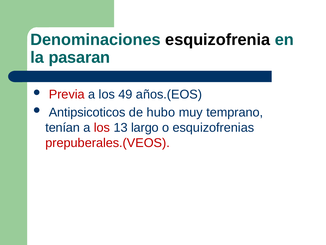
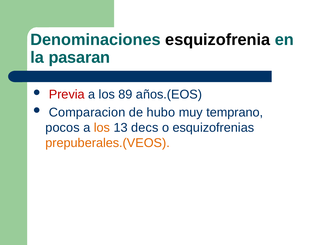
49: 49 -> 89
Antipsicoticos: Antipsicoticos -> Comparacion
tenían: tenían -> pocos
los at (102, 127) colour: red -> orange
largo: largo -> decs
prepuberales.(VEOS colour: red -> orange
